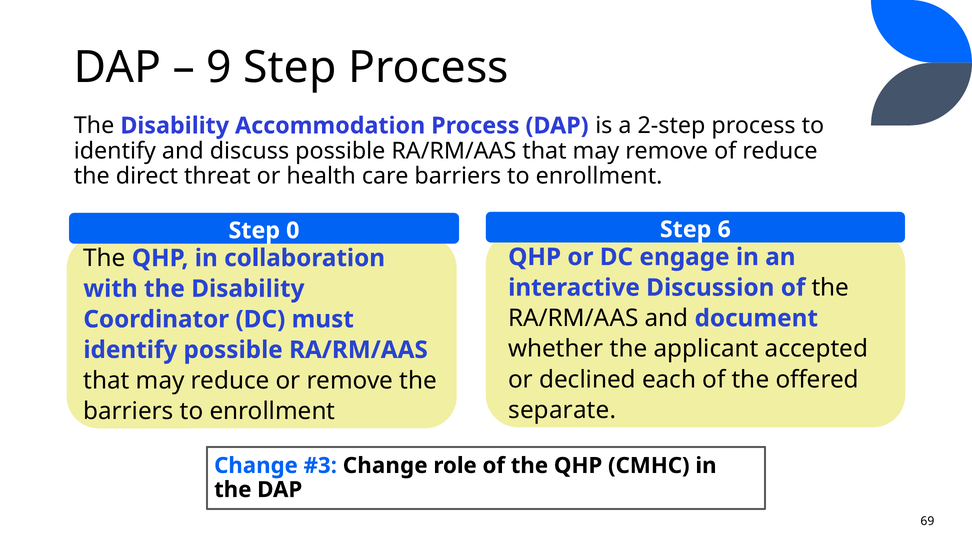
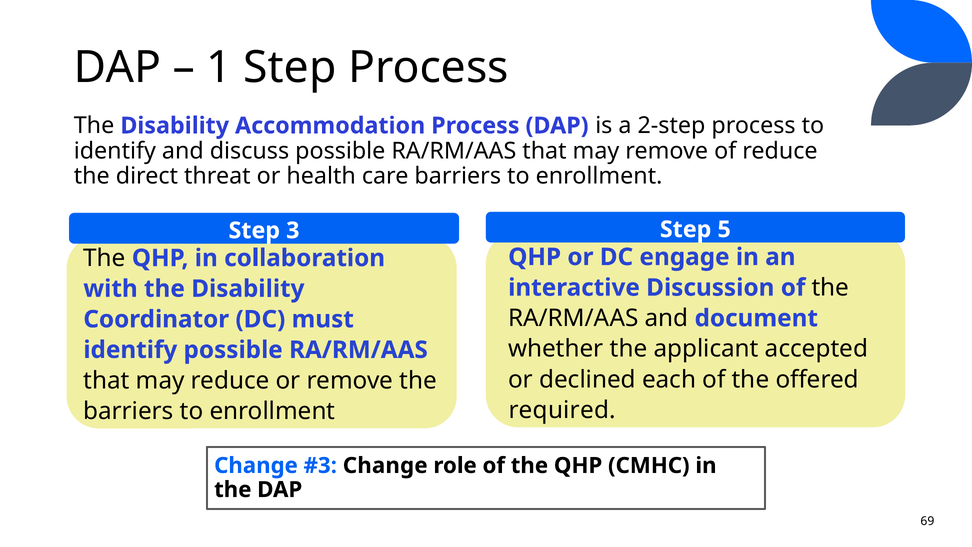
9: 9 -> 1
6: 6 -> 5
0: 0 -> 3
separate: separate -> required
